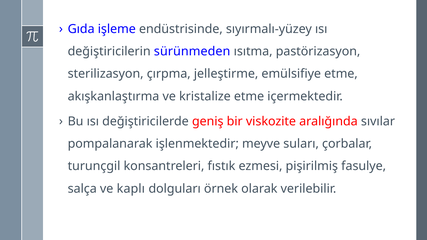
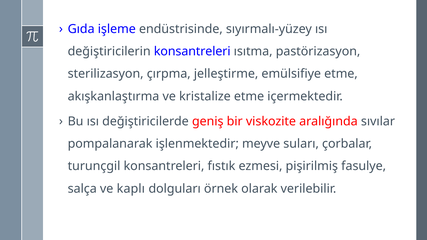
değiştiricilerin sürünmeden: sürünmeden -> konsantreleri
